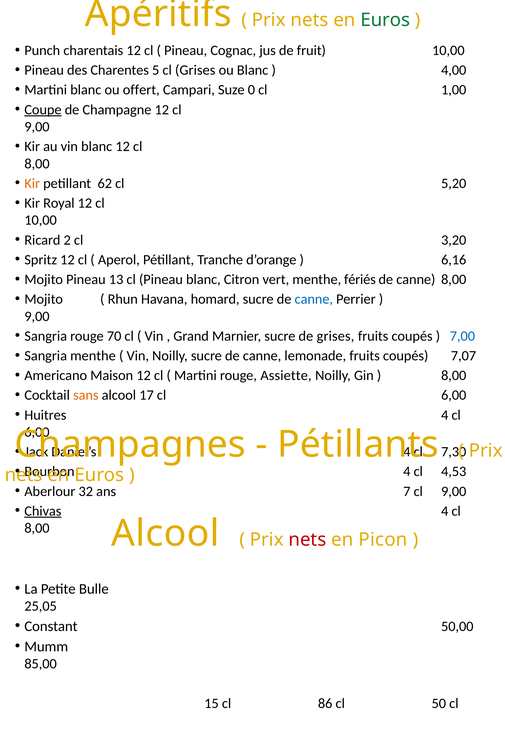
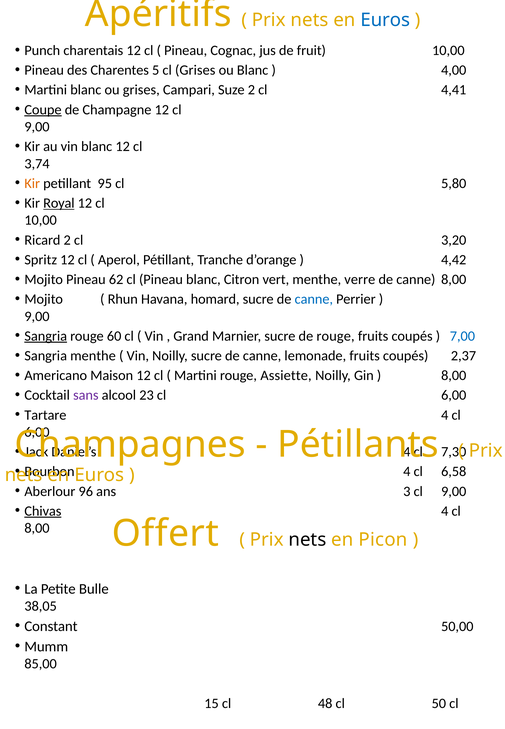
Euros at (385, 20) colour: green -> blue
ou offert: offert -> grises
Suze 0: 0 -> 2
cl 1,00: 1,00 -> 4,41
8,00 at (37, 164): 8,00 -> 3,74
62: 62 -> 95
5,20: 5,20 -> 5,80
Royal underline: none -> present
6,16: 6,16 -> 4,42
13: 13 -> 62
fériés: fériés -> verre
Sangria at (46, 336) underline: none -> present
70: 70 -> 60
de grises: grises -> rouge
7,07: 7,07 -> 2,37
sans colour: orange -> purple
17: 17 -> 23
Huitres: Huitres -> Tartare
4,53: 4,53 -> 6,58
32: 32 -> 96
7: 7 -> 3
Alcool at (165, 534): Alcool -> Offert
nets at (307, 540) colour: red -> black
25,05: 25,05 -> 38,05
86: 86 -> 48
